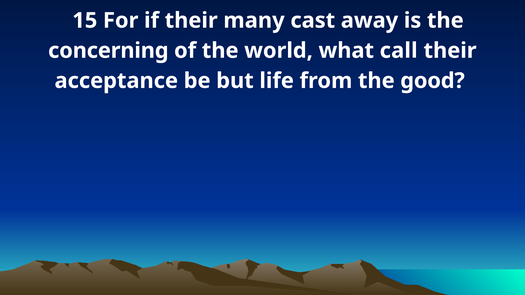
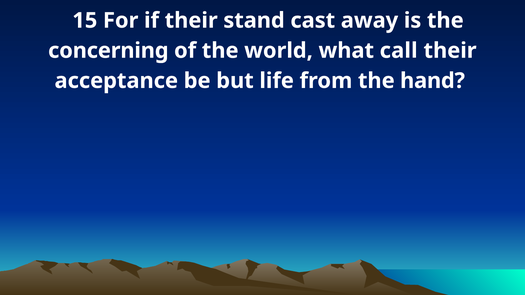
many: many -> stand
good: good -> hand
